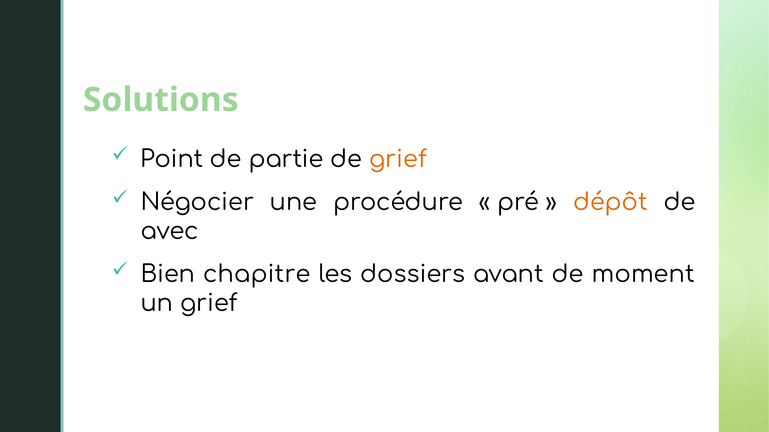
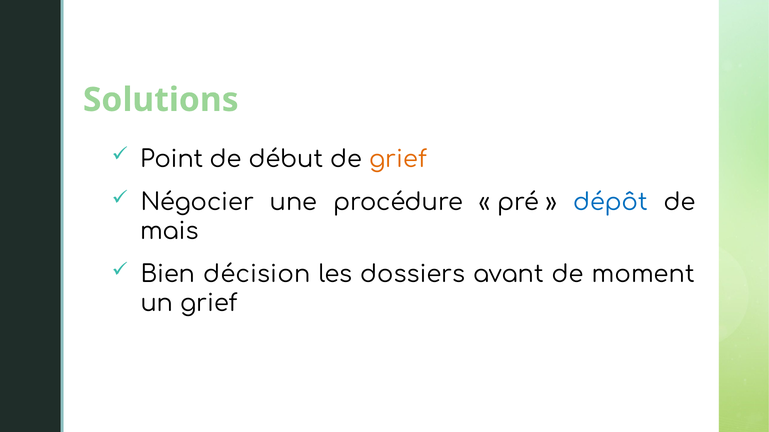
partie: partie -> début
dépôt colour: orange -> blue
avec: avec -> mais
chapitre: chapitre -> décision
